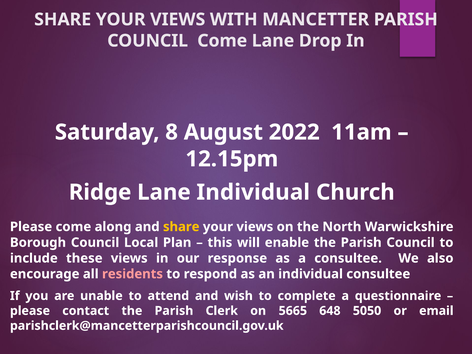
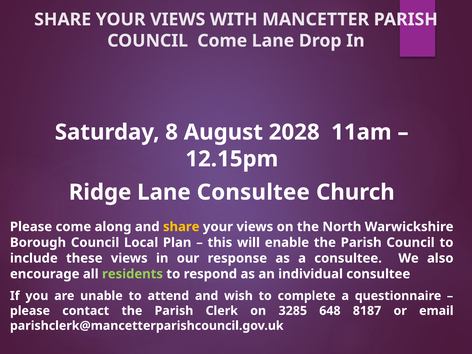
2022: 2022 -> 2028
Lane Individual: Individual -> Consultee
residents colour: pink -> light green
5665: 5665 -> 3285
5050: 5050 -> 8187
